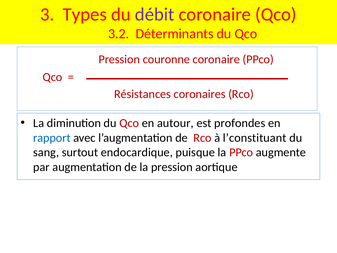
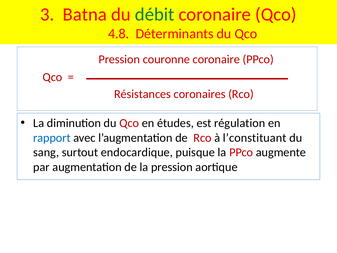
Types: Types -> Batna
débit colour: purple -> green
3.2: 3.2 -> 4.8
autour: autour -> études
profondes: profondes -> régulation
